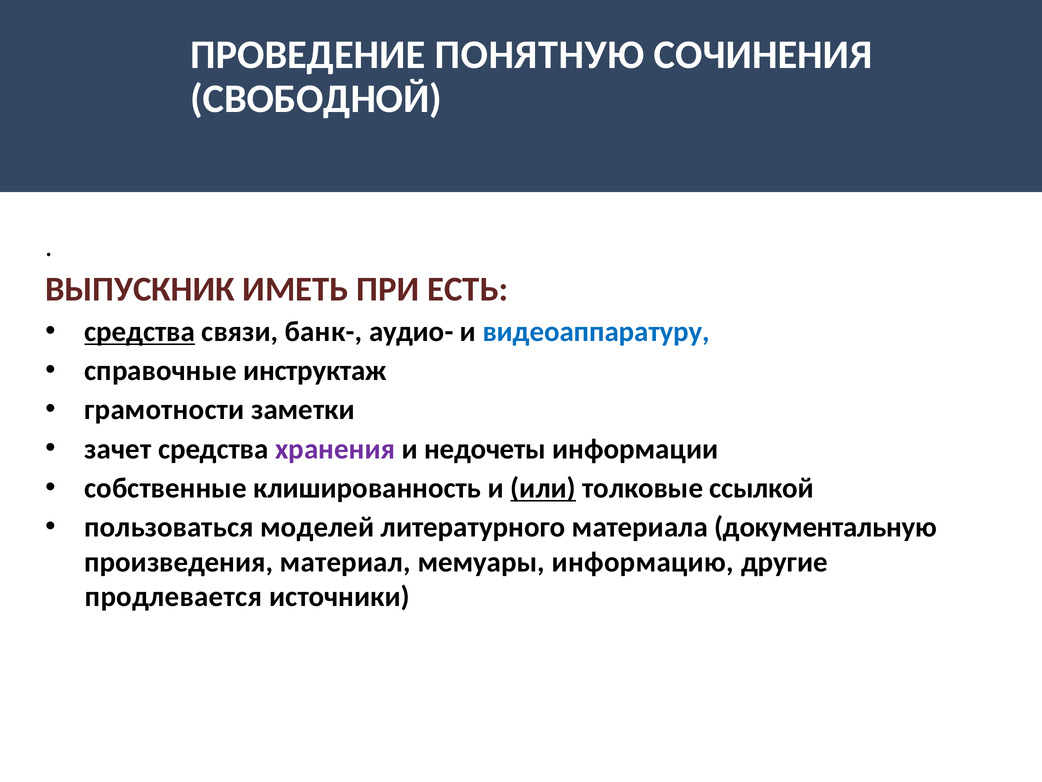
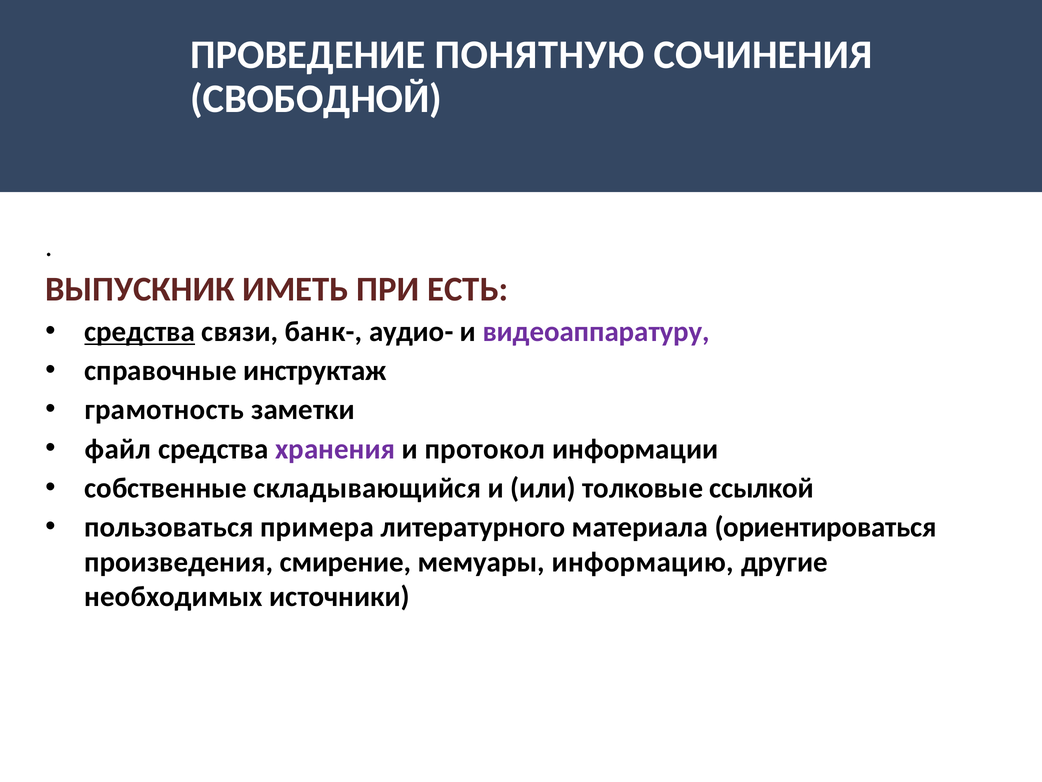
видеоаппаратуру colour: blue -> purple
грамотности: грамотности -> грамотность
зачет: зачет -> файл
недочеты: недочеты -> протокол
клишированность: клишированность -> складывающийся
или underline: present -> none
моделей: моделей -> примера
документальную: документальную -> ориентироваться
материал: материал -> смирение
продлевается: продлевается -> необходимых
